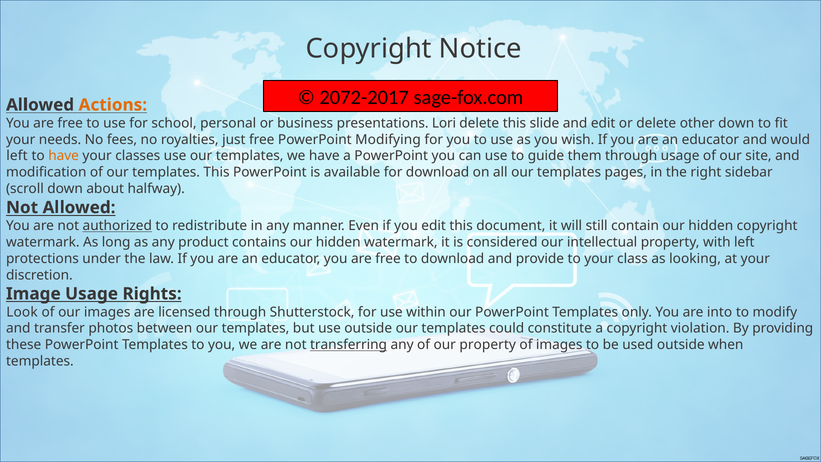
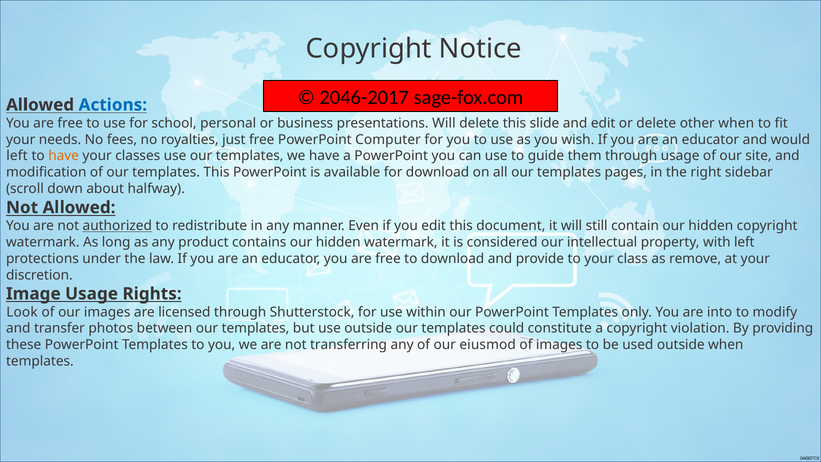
2072-2017: 2072-2017 -> 2046-2017
Actions colour: orange -> blue
presentations Lori: Lori -> Will
other down: down -> when
Modifying: Modifying -> Computer
looking: looking -> remove
transferring underline: present -> none
our property: property -> eiusmod
